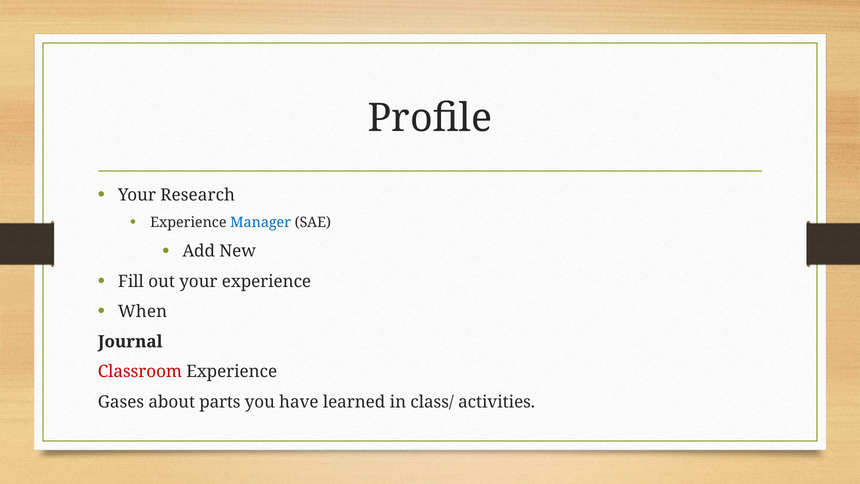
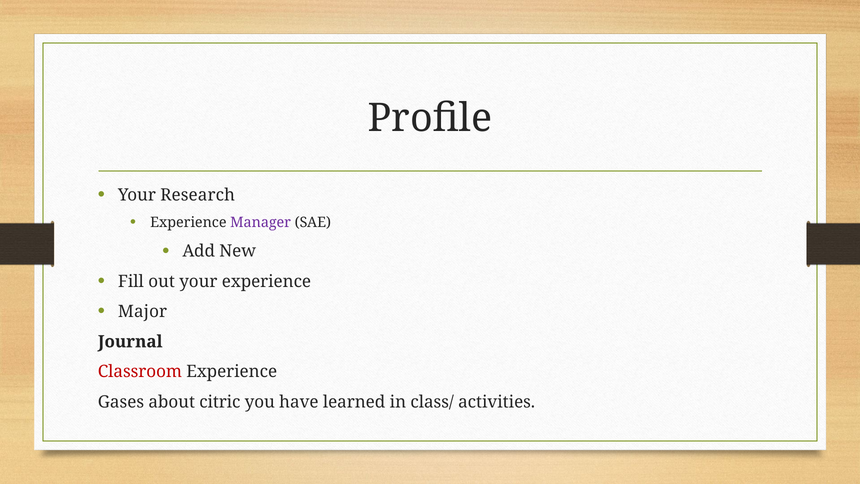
Manager colour: blue -> purple
When: When -> Major
parts: parts -> citric
